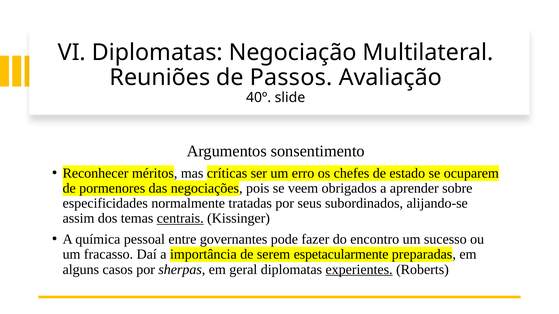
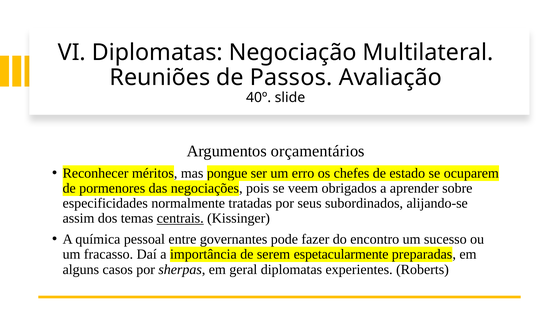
sonsentimento: sonsentimento -> orçamentários
críticas: críticas -> pongue
experientes underline: present -> none
